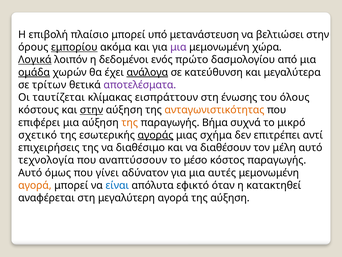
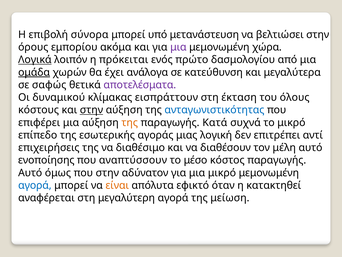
πλαίσιο: πλαίσιο -> σύνορα
εμπορίου underline: present -> none
δεδομένοι: δεδομένοι -> πρόκειται
ανάλογα underline: present -> none
τρίτων: τρίτων -> σαφώς
ταυτίζεται: ταυτίζεται -> δυναμικού
ένωσης: ένωσης -> έκταση
ανταγωνιστικότητας colour: orange -> blue
Βήμα: Βήμα -> Κατά
σχετικό: σχετικό -> επίπεδο
αγοράς underline: present -> none
σχήμα: σχήμα -> λογική
τεχνολογία: τεχνολογία -> ενοποίησης
που γίνει: γίνει -> στην
μια αυτές: αυτές -> μικρό
αγορά at (35, 185) colour: orange -> blue
είναι colour: blue -> orange
της αύξηση: αύξηση -> μείωση
